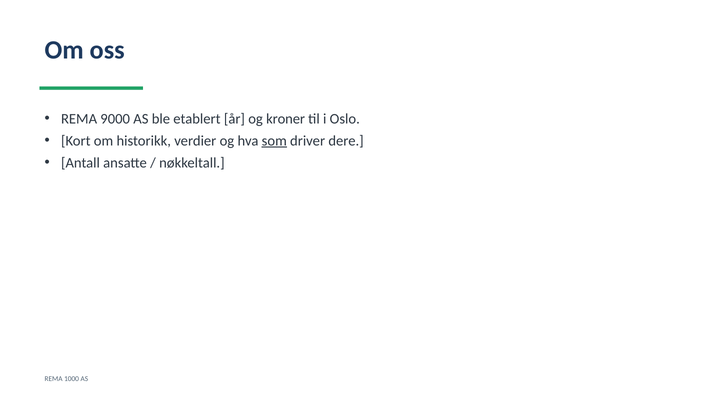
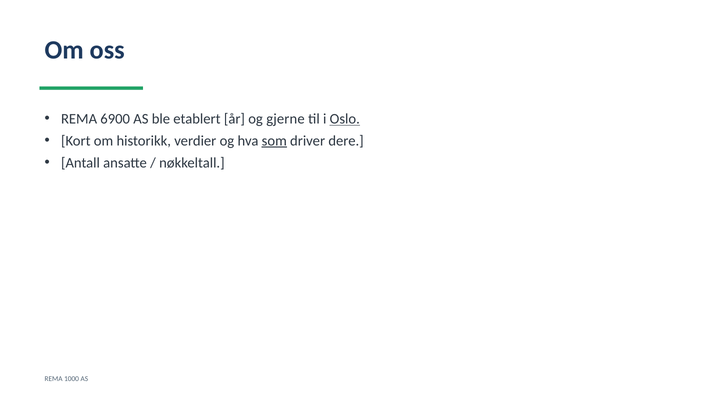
9000: 9000 -> 6900
kroner: kroner -> gjerne
Oslo underline: none -> present
